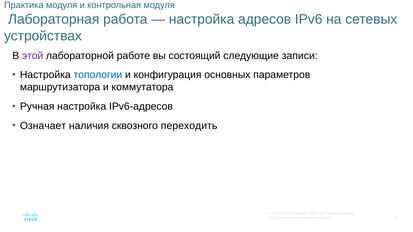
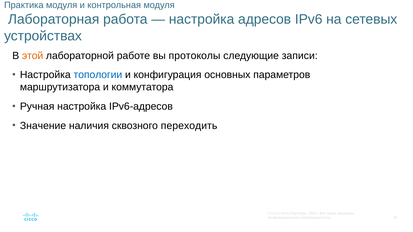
этой colour: purple -> orange
состоящий: состоящий -> протоколы
Означает: Означает -> Значение
